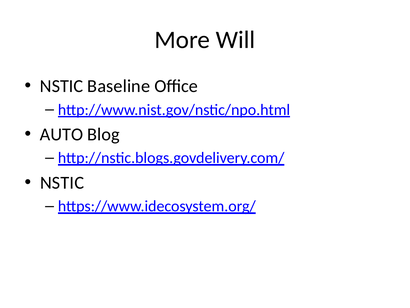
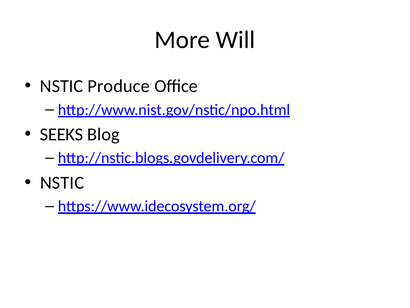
Baseline: Baseline -> Produce
AUTO: AUTO -> SEEKS
